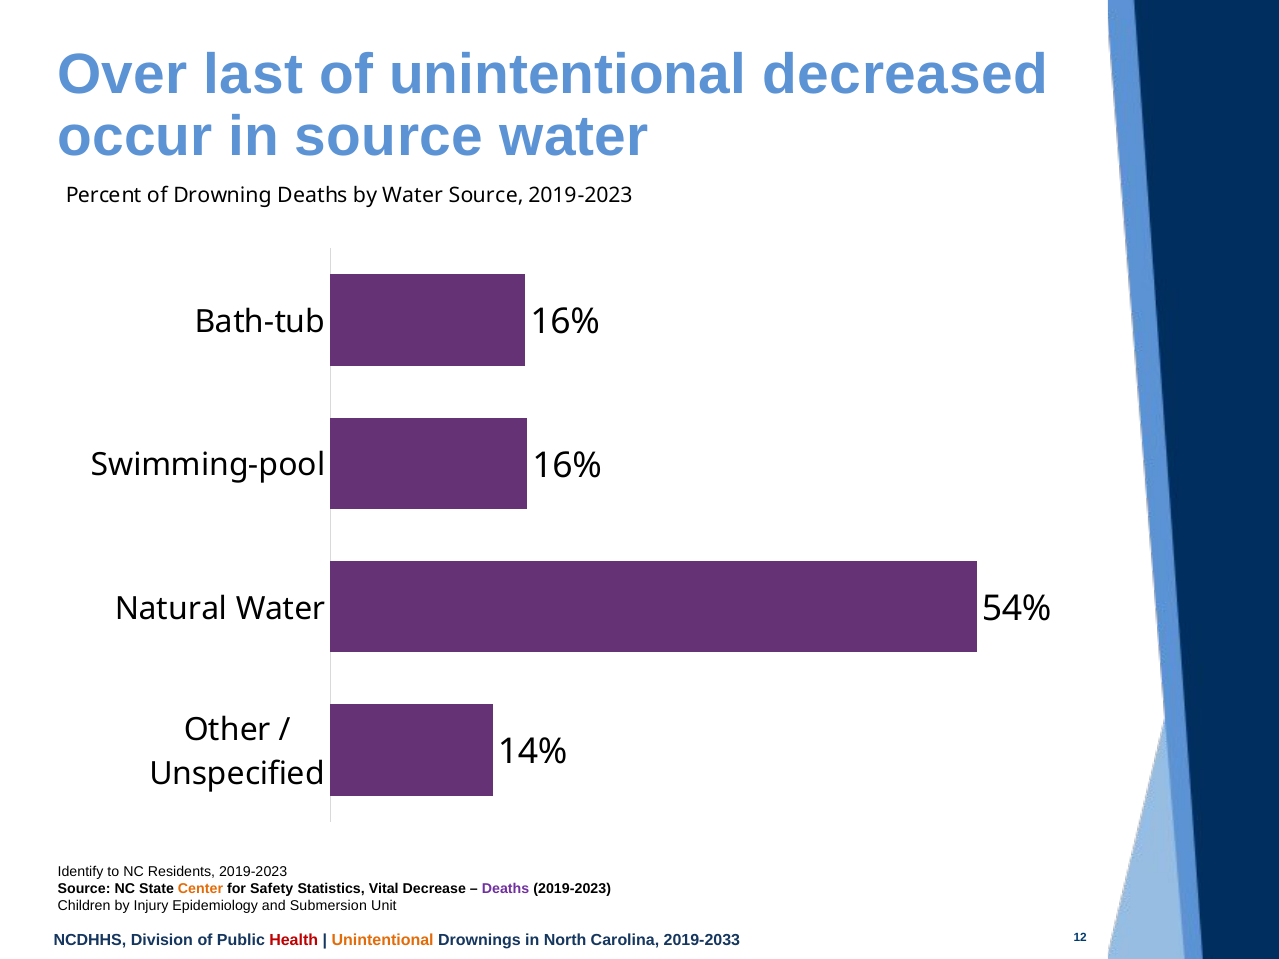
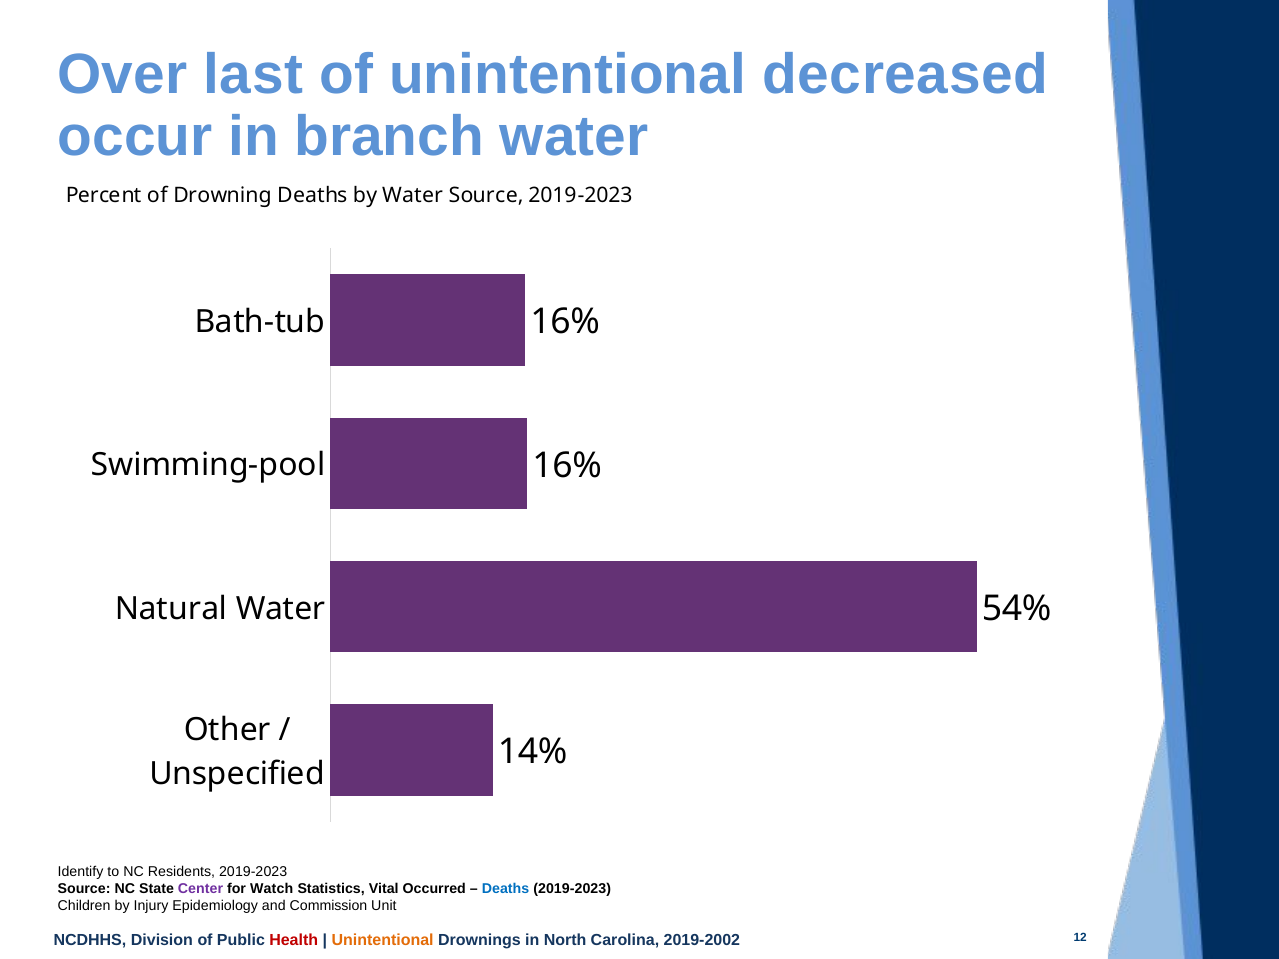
in source: source -> branch
Center colour: orange -> purple
Safety: Safety -> Watch
Decrease: Decrease -> Occurred
Deaths at (506, 889) colour: purple -> blue
Submersion: Submersion -> Commission
2019-2033: 2019-2033 -> 2019-2002
